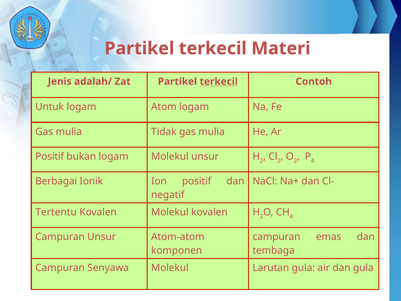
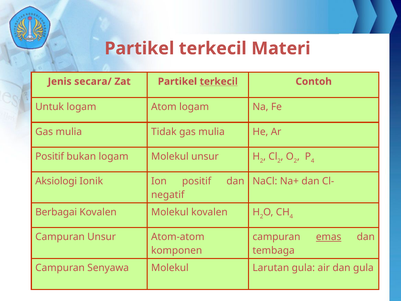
adalah/: adalah/ -> secara/
Berbagai: Berbagai -> Aksiologi
Tertentu: Tertentu -> Berbagai
emas underline: none -> present
